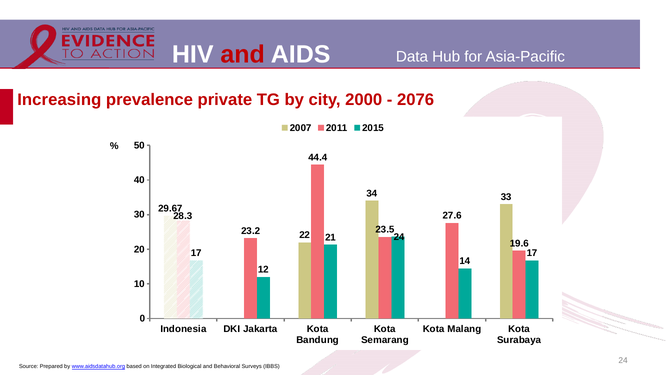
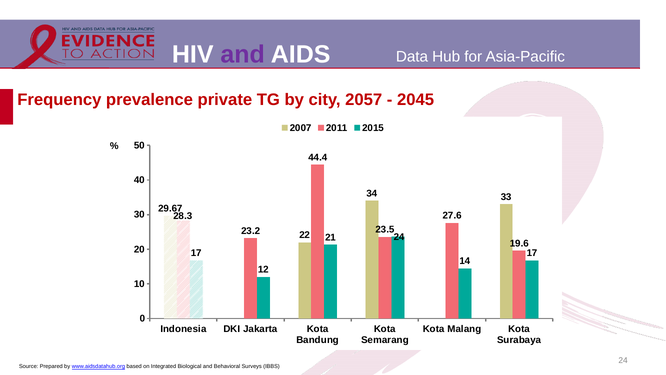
and at (243, 55) colour: red -> purple
Increasing: Increasing -> Frequency
2000: 2000 -> 2057
2076: 2076 -> 2045
